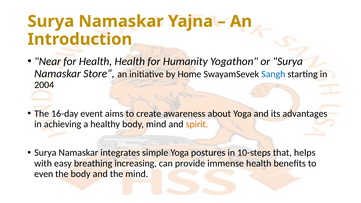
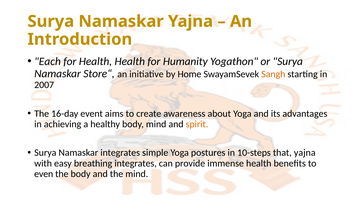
Near: Near -> Each
Sangh colour: blue -> orange
2004: 2004 -> 2007
that helps: helps -> yajna
breathing increasing: increasing -> integrates
